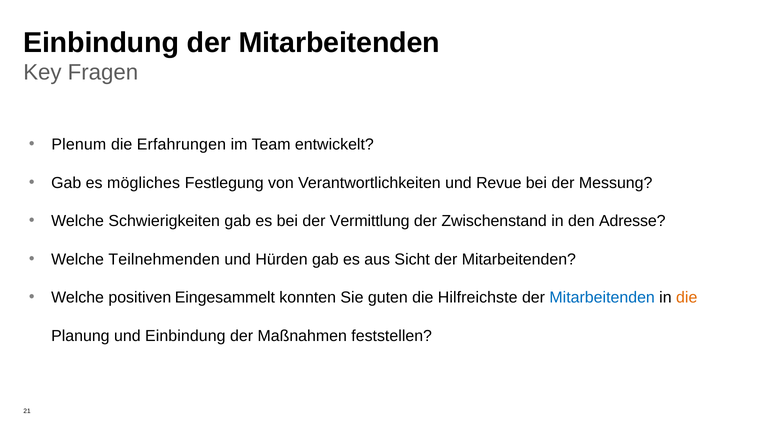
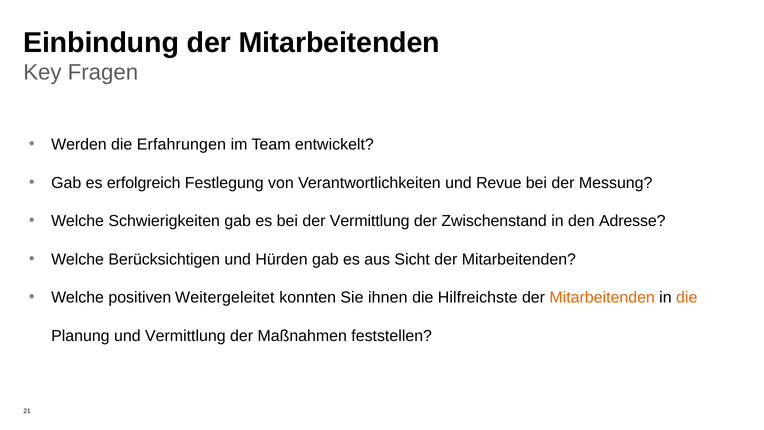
Plenum: Plenum -> Werden
mögliches: mögliches -> erfolgreich
Teilnehmenden: Teilnehmenden -> Berücksichtigen
Eingesammelt: Eingesammelt -> Weitergeleitet
guten: guten -> ihnen
Mitarbeitenden at (602, 297) colour: blue -> orange
und Einbindung: Einbindung -> Vermittlung
